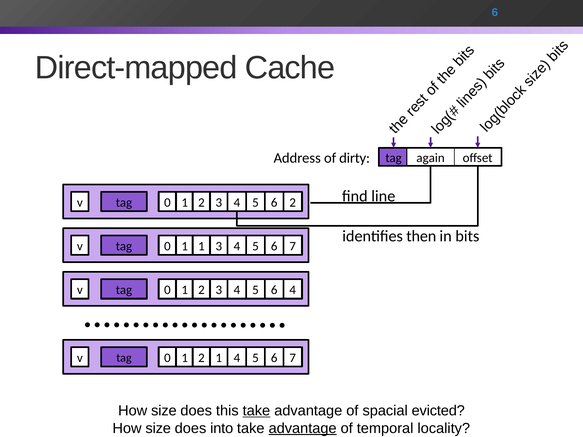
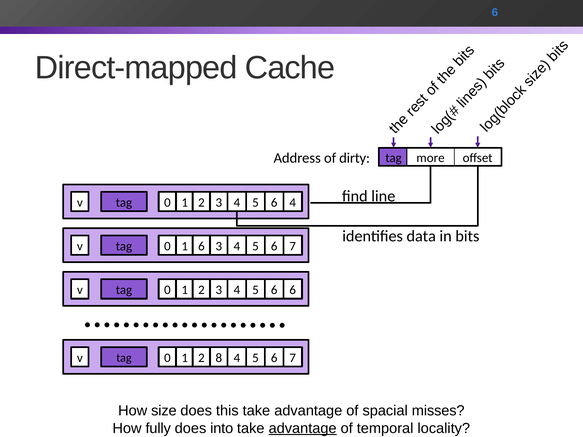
again: again -> more
2 2: 2 -> 4
then: then -> data
1 1: 1 -> 6
2 4: 4 -> 6
v 1: 1 -> 8
take at (256, 411) underline: present -> none
evicted: evicted -> misses
size at (158, 428): size -> fully
